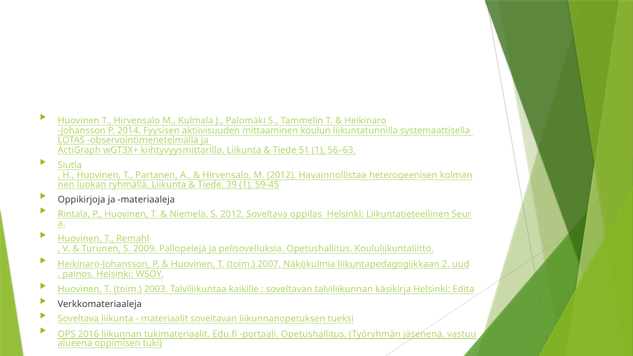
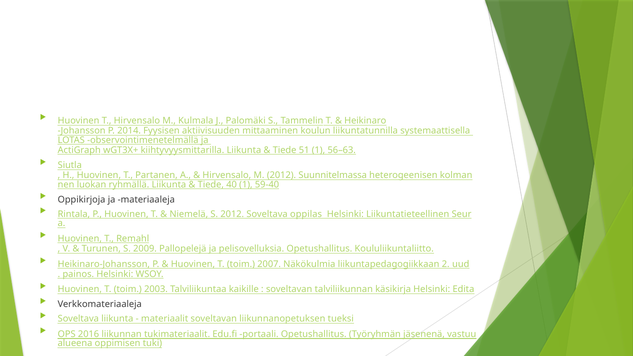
Havainnollistaa: Havainnollistaa -> Suunnitelmassa
39: 39 -> 40
59-45: 59-45 -> 59-40
